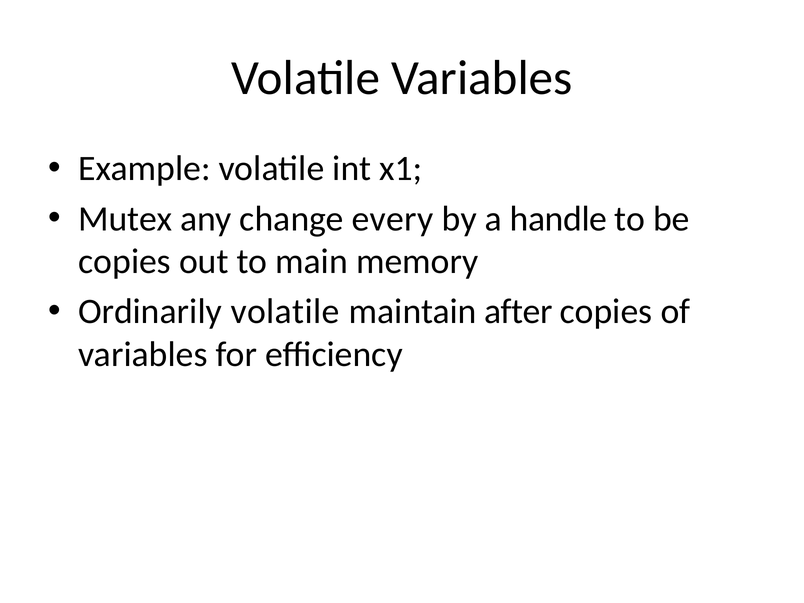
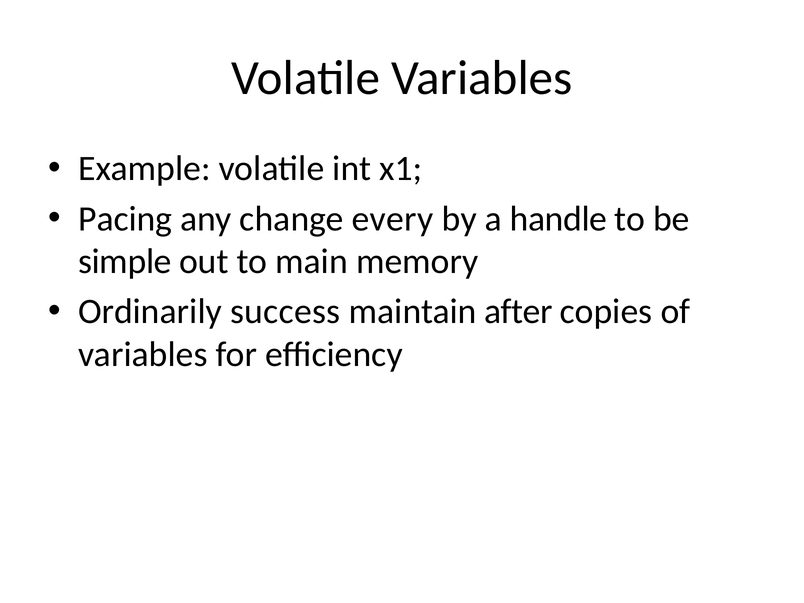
Mutex: Mutex -> Pacing
copies at (125, 262): copies -> simple
Ordinarily volatile: volatile -> success
